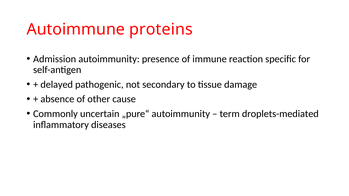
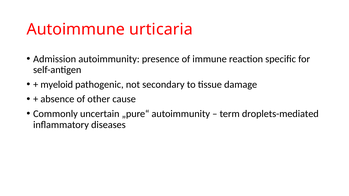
proteins: proteins -> urticaria
delayed: delayed -> myeloid
